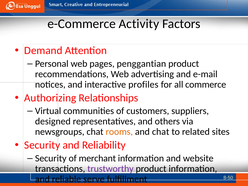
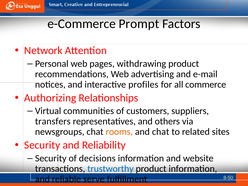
Activity: Activity -> Prompt
Demand: Demand -> Network
penggantian: penggantian -> withdrawing
designed: designed -> transfers
merchant: merchant -> decisions
trustworthy colour: purple -> blue
